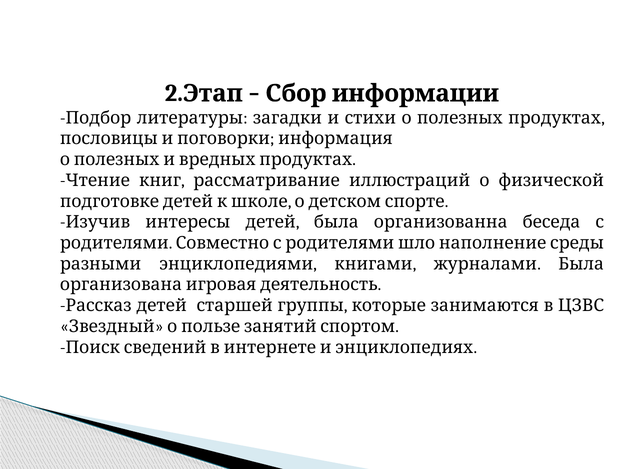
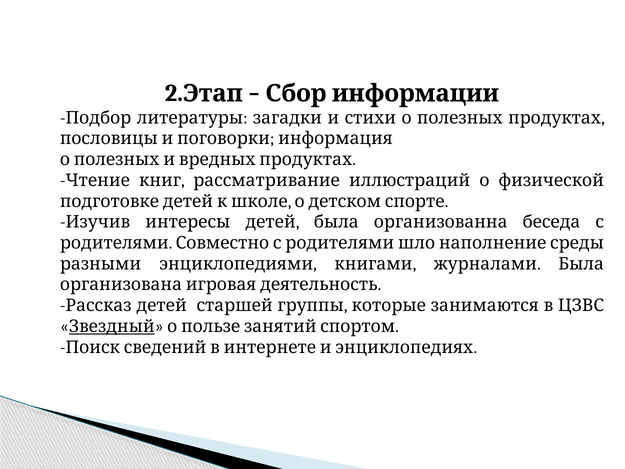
Звездный underline: none -> present
